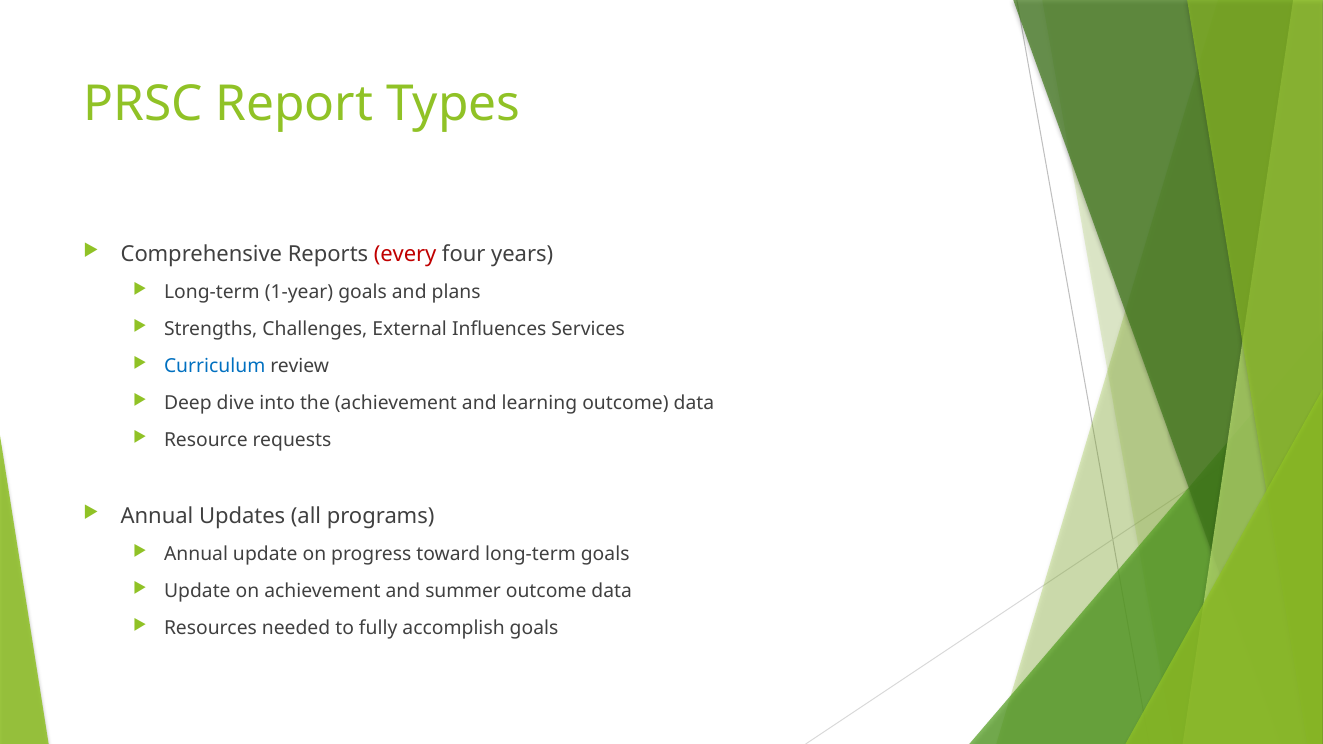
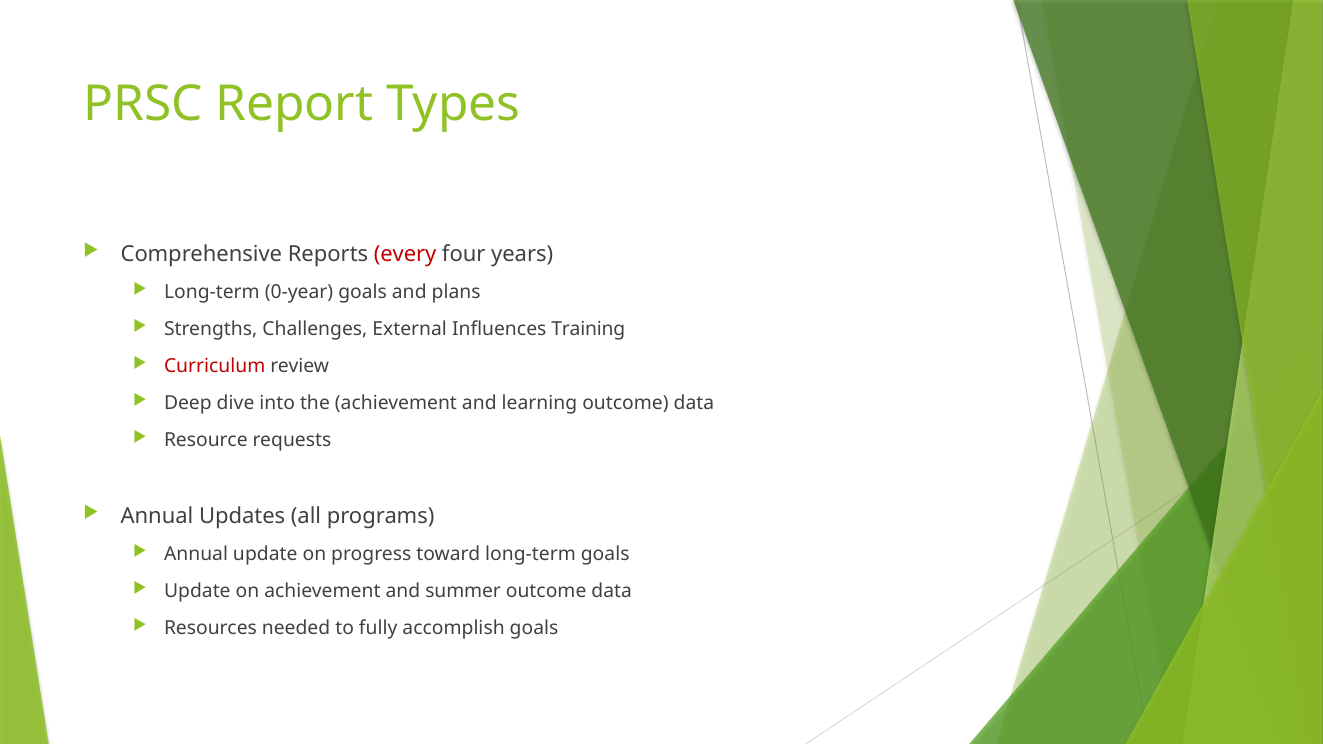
1-year: 1-year -> 0-year
Services: Services -> Training
Curriculum colour: blue -> red
